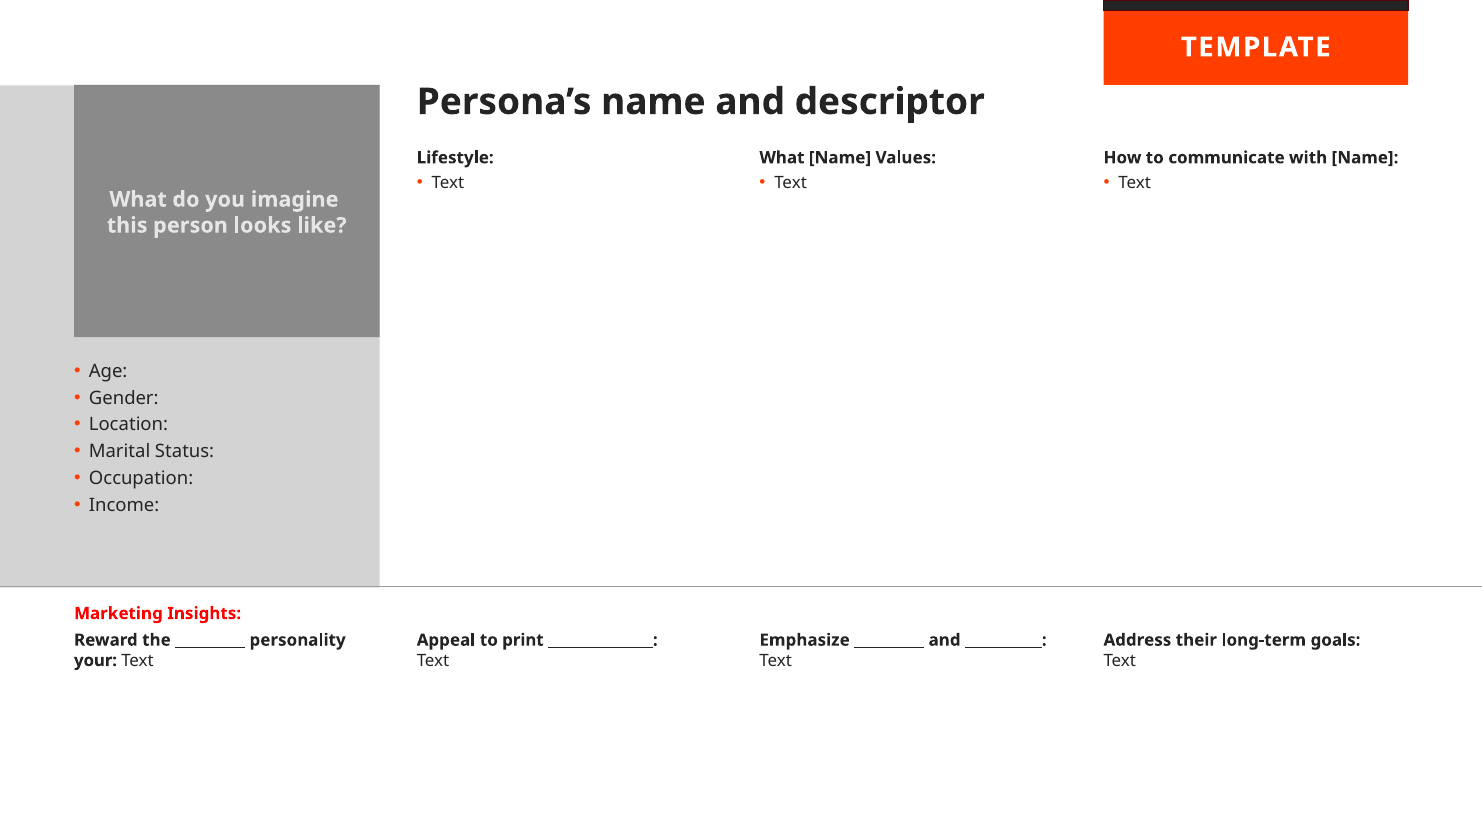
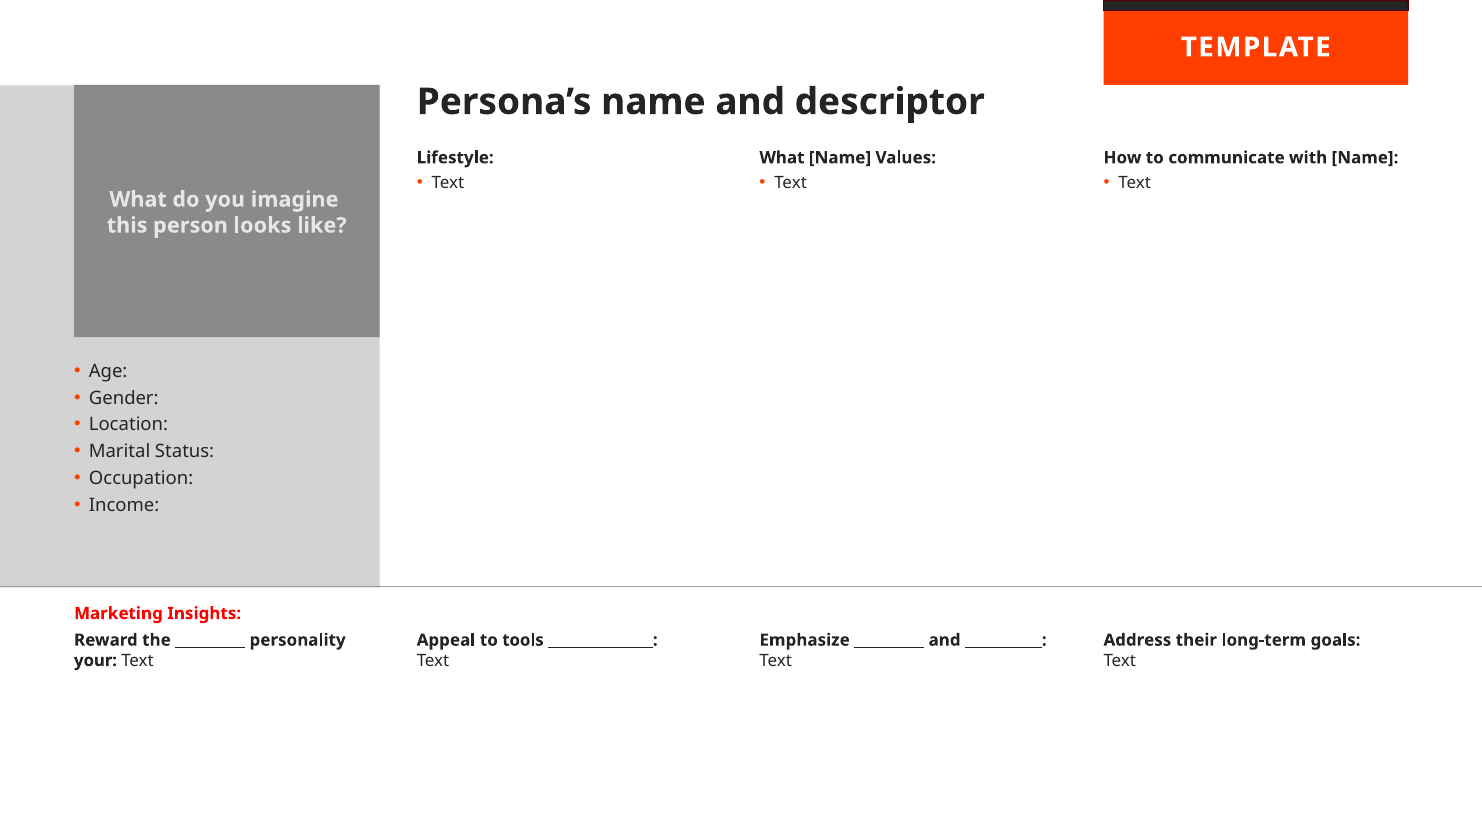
print: print -> tools
